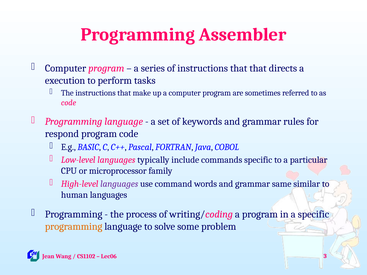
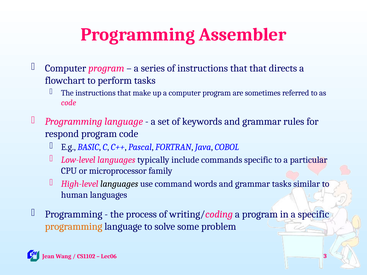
execution: execution -> flowchart
languages at (119, 184) colour: purple -> black
grammar same: same -> tasks
